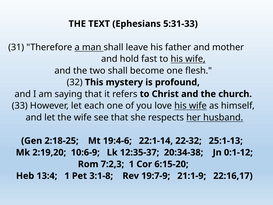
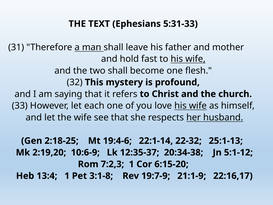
0:1-12: 0:1-12 -> 5:1-12
